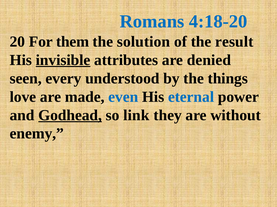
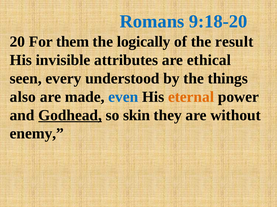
4:18-20: 4:18-20 -> 9:18-20
solution: solution -> logically
invisible underline: present -> none
denied: denied -> ethical
love: love -> also
eternal colour: blue -> orange
link: link -> skin
